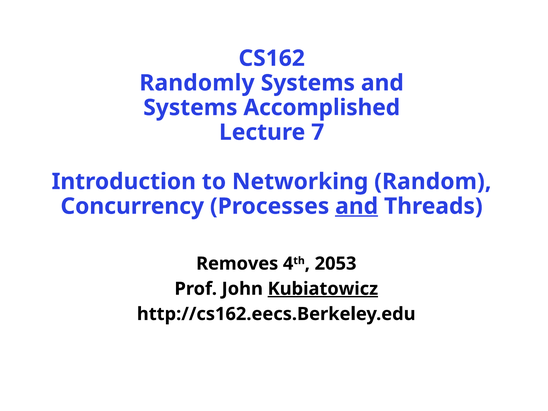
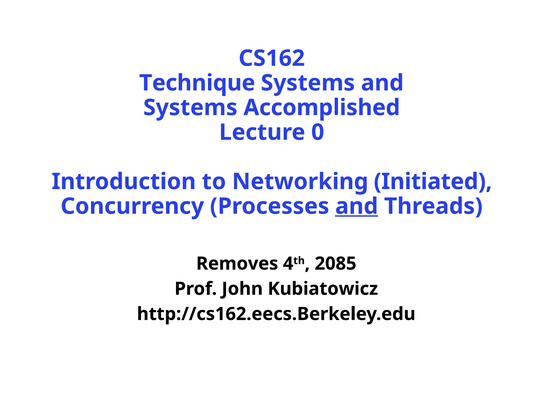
Randomly: Randomly -> Technique
7: 7 -> 0
Random: Random -> Initiated
2053: 2053 -> 2085
Kubiatowicz underline: present -> none
